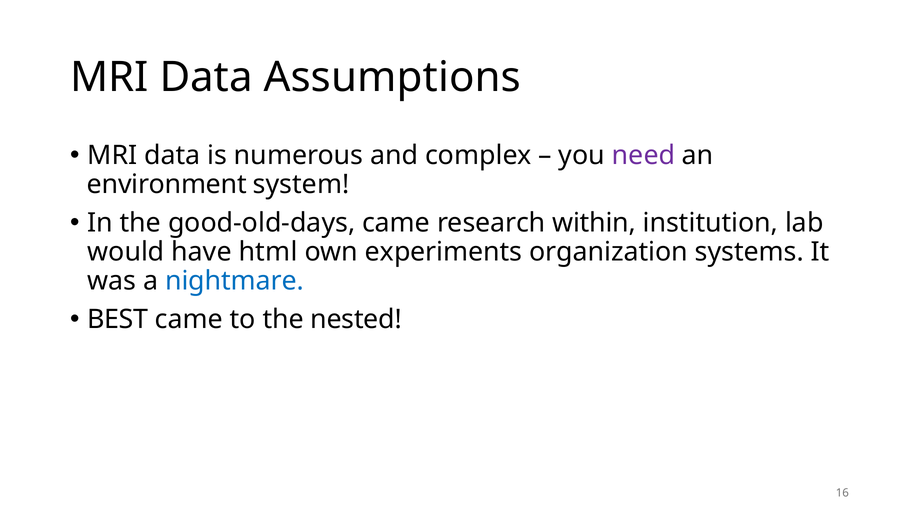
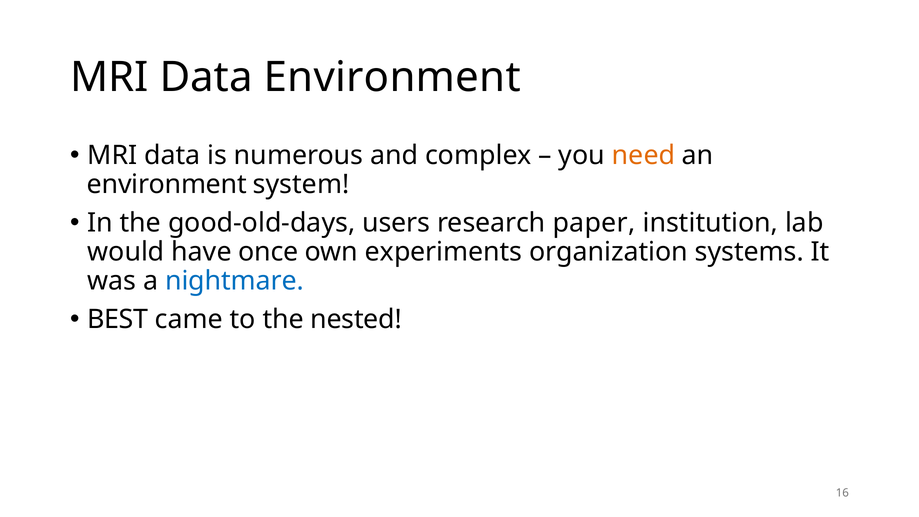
Data Assumptions: Assumptions -> Environment
need colour: purple -> orange
good-old-days came: came -> users
within: within -> paper
html: html -> once
